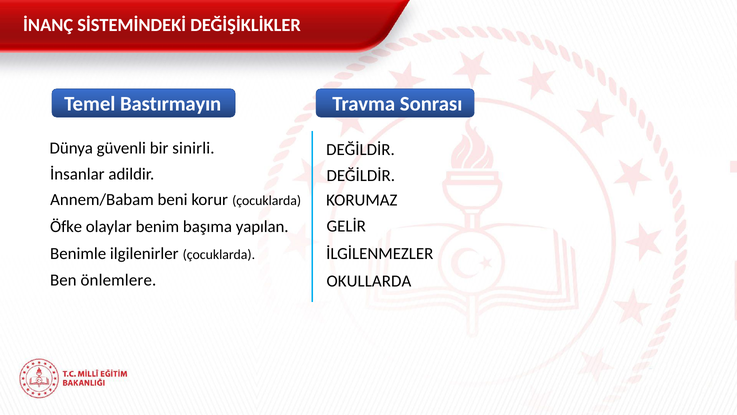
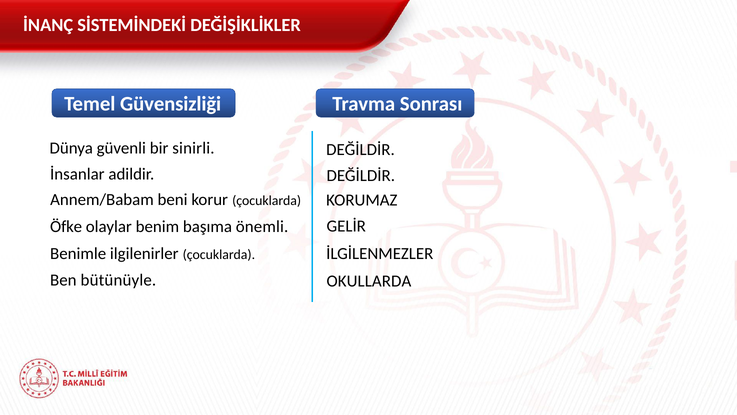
Bastırmayın: Bastırmayın -> Güvensizliği
yapılan: yapılan -> önemli
önlemlere: önlemlere -> bütünüyle
